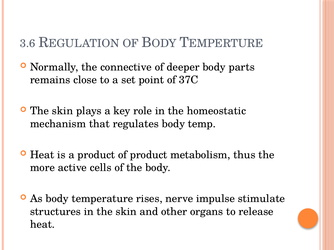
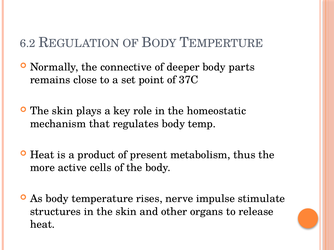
3.6: 3.6 -> 6.2
of product: product -> present
